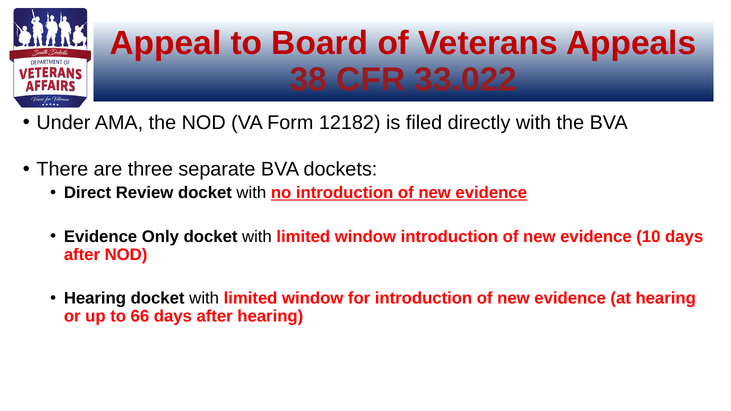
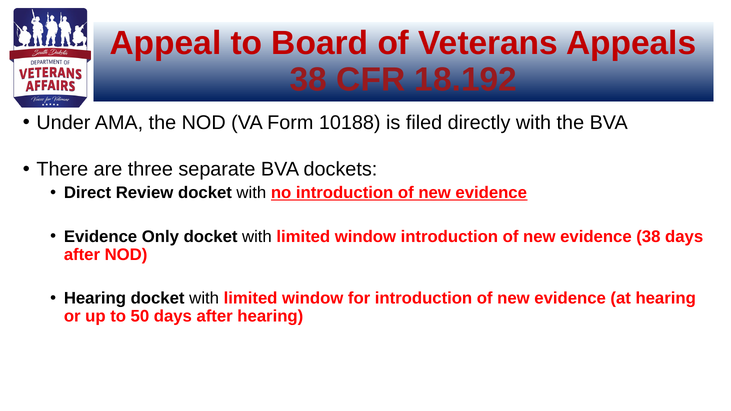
33.022: 33.022 -> 18.192
12182: 12182 -> 10188
evidence 10: 10 -> 38
66: 66 -> 50
